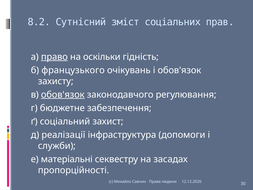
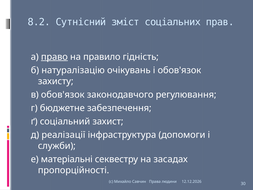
оскільки: оскільки -> правило
французького: французького -> натуралізацію
обов'язок at (63, 95) underline: present -> none
